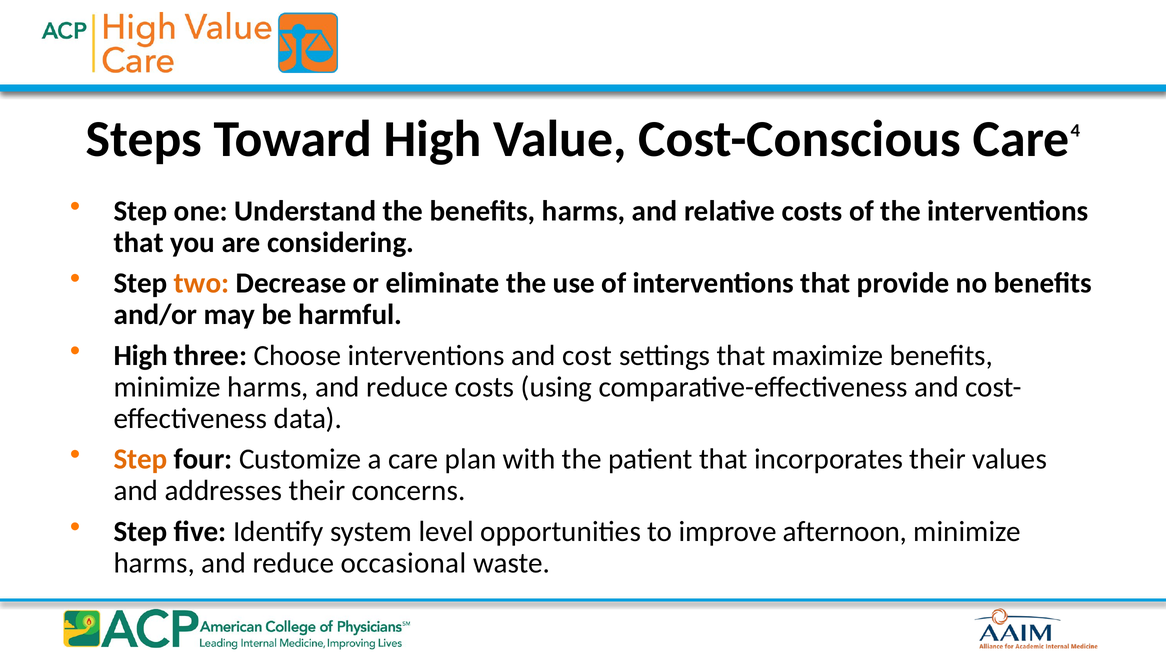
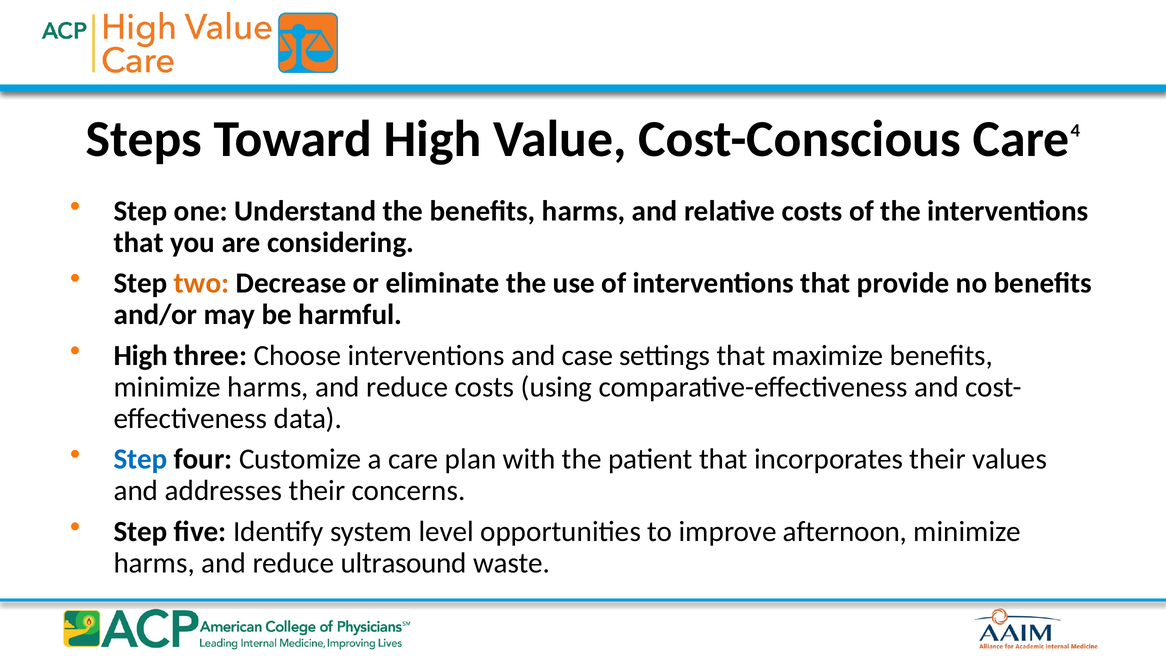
cost: cost -> case
Step at (141, 459) colour: orange -> blue
occasional: occasional -> ultrasound
